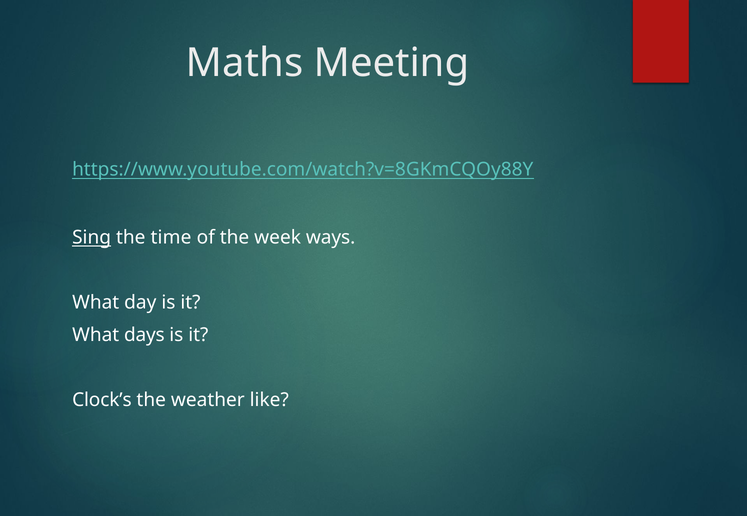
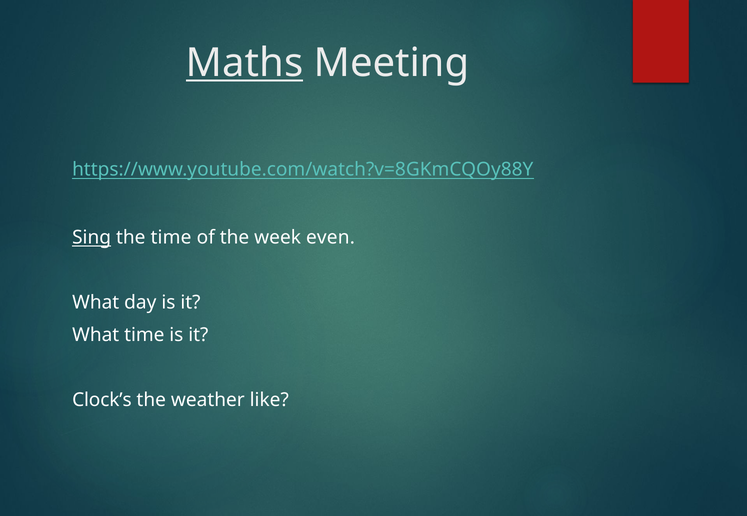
Maths underline: none -> present
ways: ways -> even
What days: days -> time
